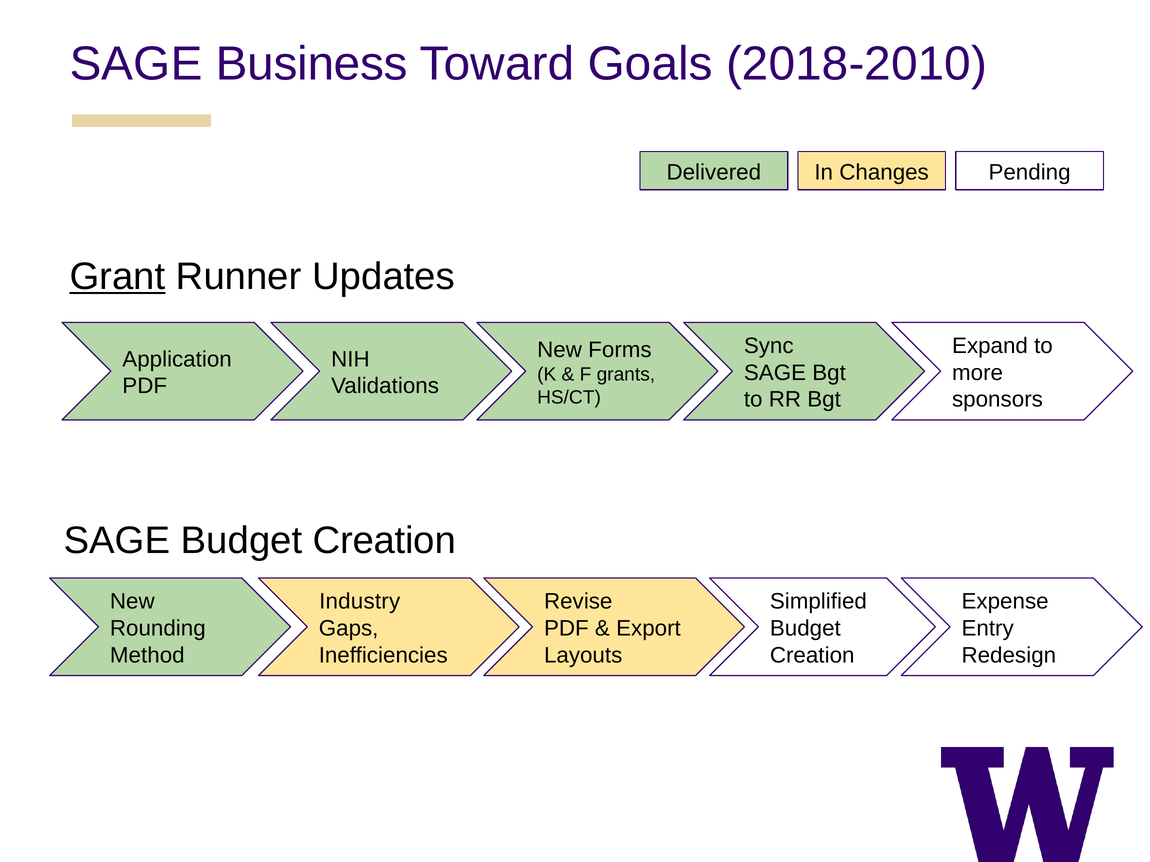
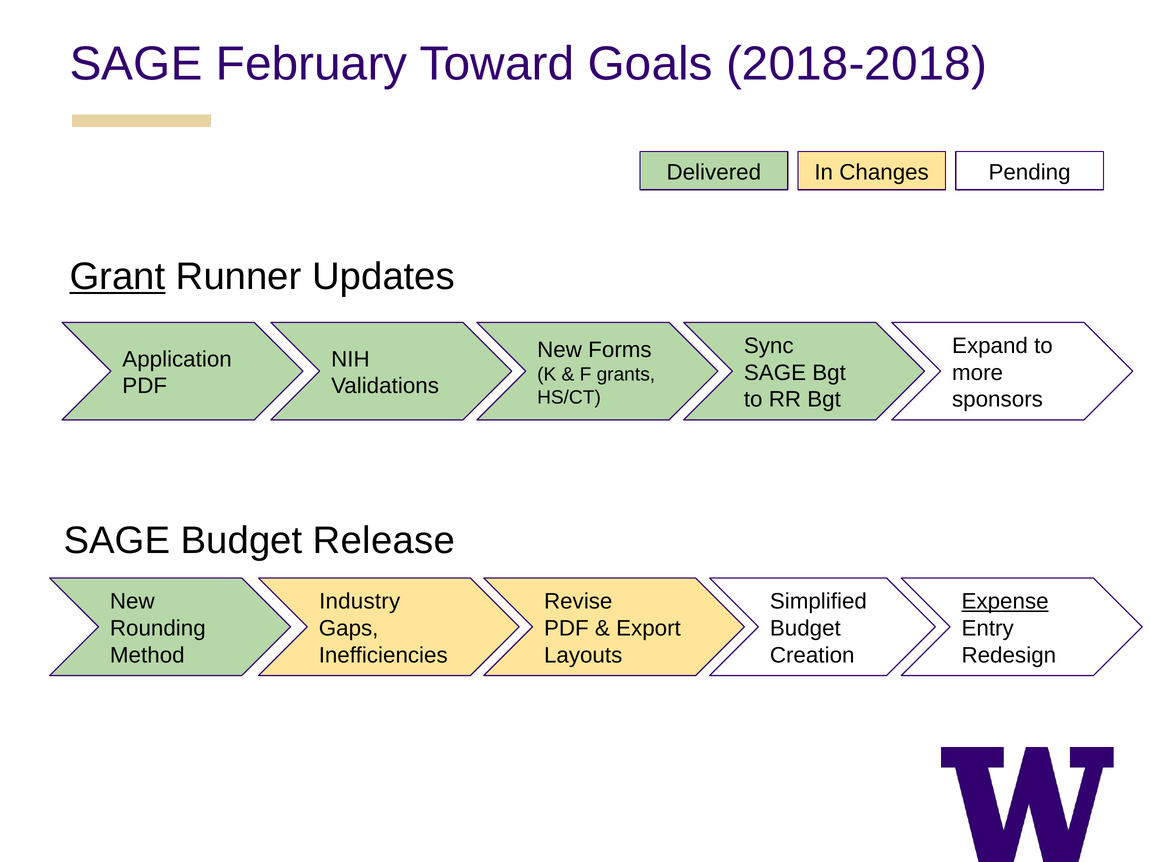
Business: Business -> February
2018-2010: 2018-2010 -> 2018-2018
SAGE Budget Creation: Creation -> Release
Expense underline: none -> present
